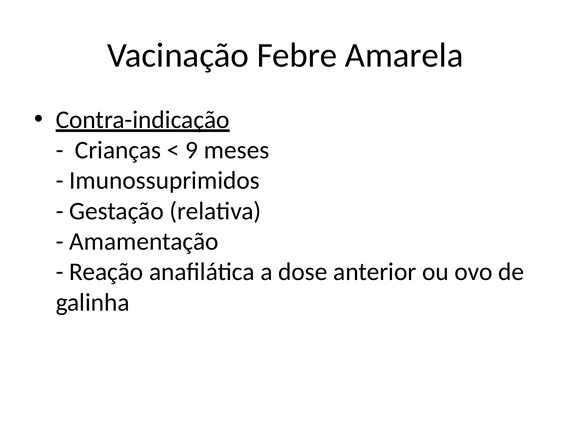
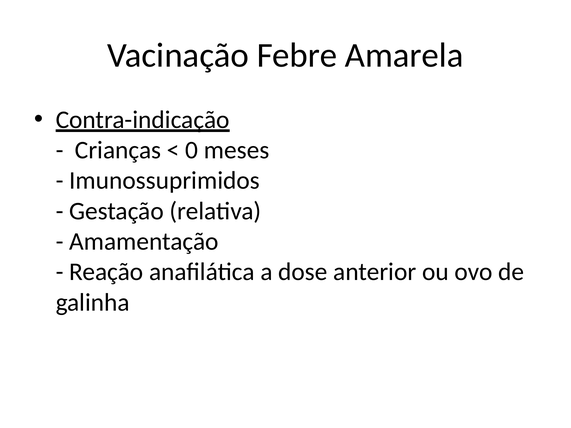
9: 9 -> 0
